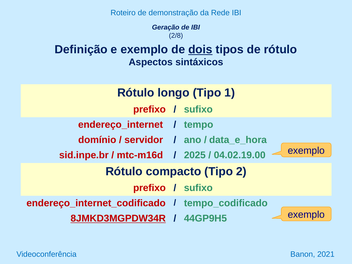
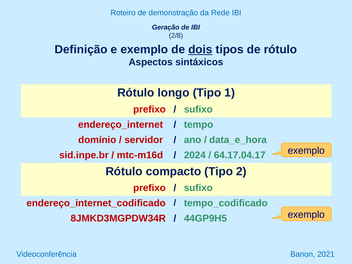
2025: 2025 -> 2024
04.02.19.00: 04.02.19.00 -> 64.17.04.17
8JMKD3MGPDW34R underline: present -> none
